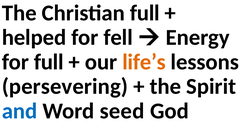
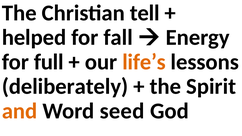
Christian full: full -> tell
fell: fell -> fall
persevering: persevering -> deliberately
and colour: blue -> orange
